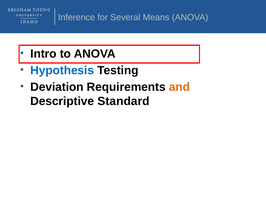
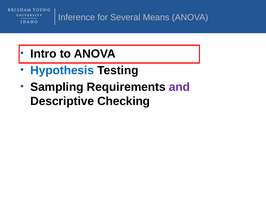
Deviation: Deviation -> Sampling
and colour: orange -> purple
Standard: Standard -> Checking
